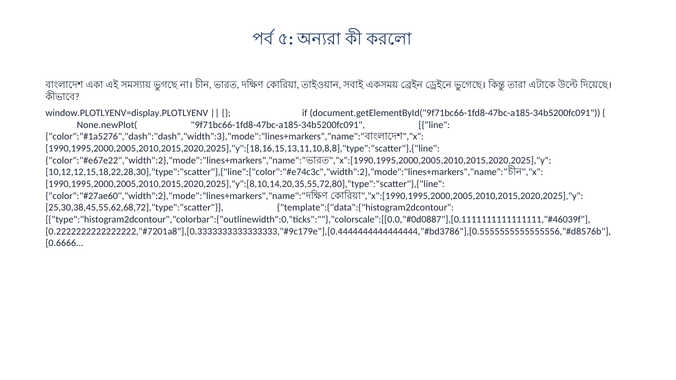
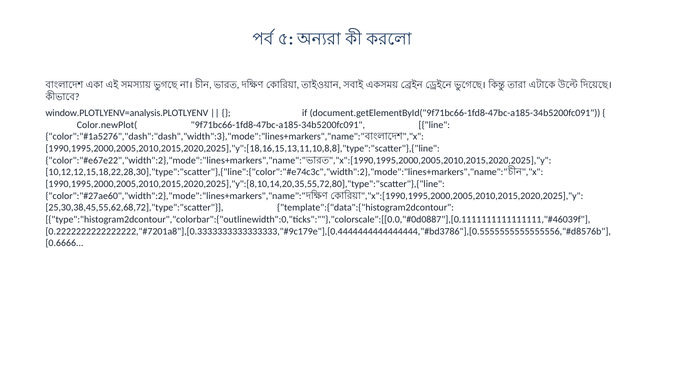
window.PLOTLYENV=display.PLOTLYENV: window.PLOTLYENV=display.PLOTLYENV -> window.PLOTLYENV=analysis.PLOTLYENV
None.newPlot(: None.newPlot( -> Color.newPlot(
